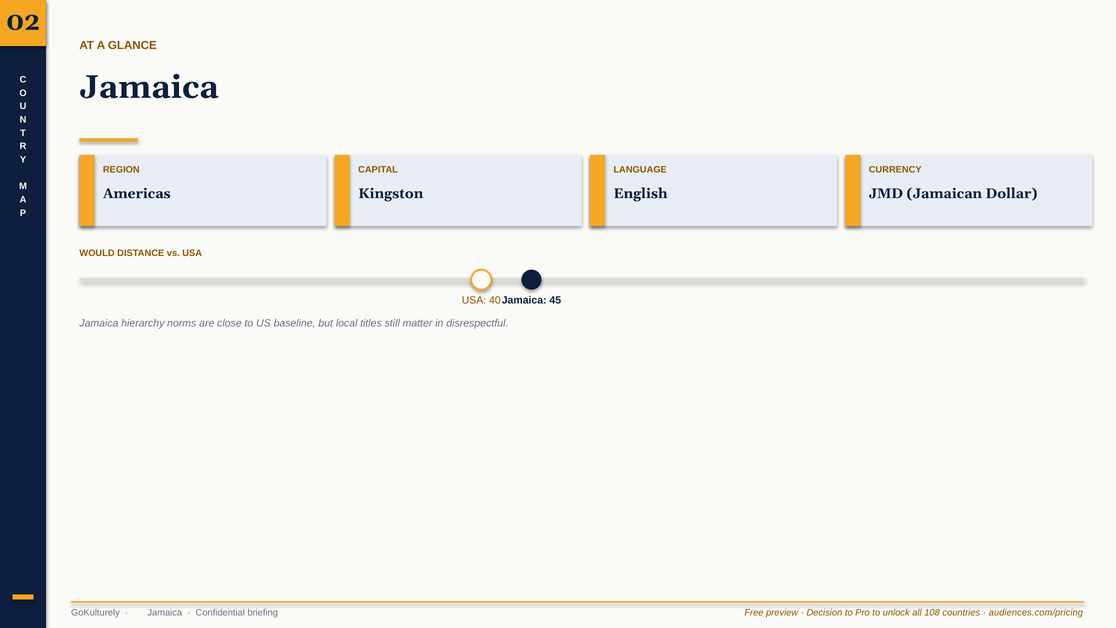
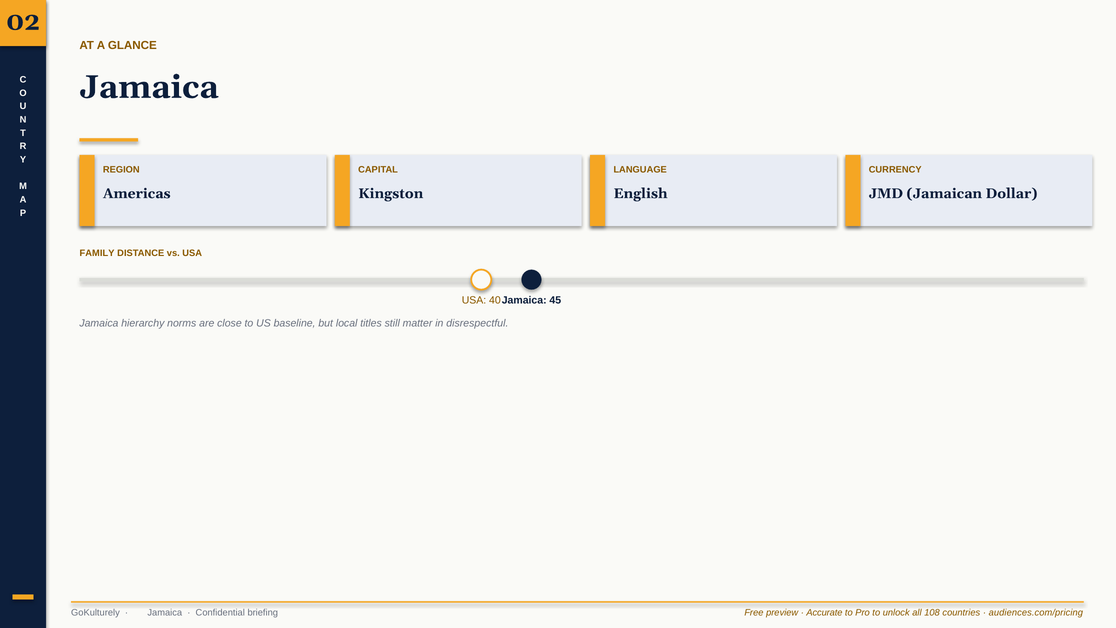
WOULD: WOULD -> FAMILY
Decision: Decision -> Accurate
